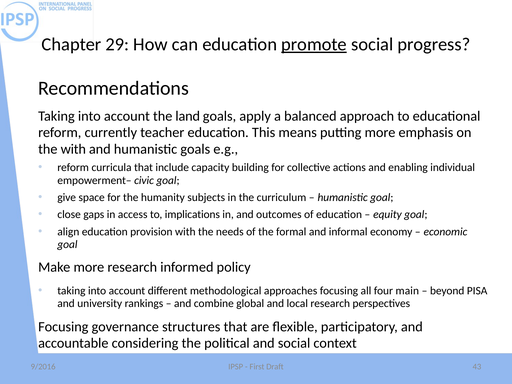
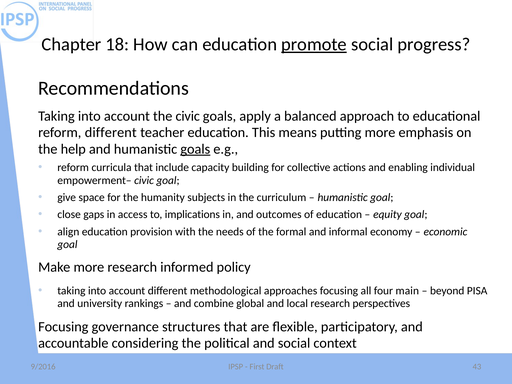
29: 29 -> 18
the land: land -> civic
reform currently: currently -> different
the with: with -> help
goals at (195, 149) underline: none -> present
